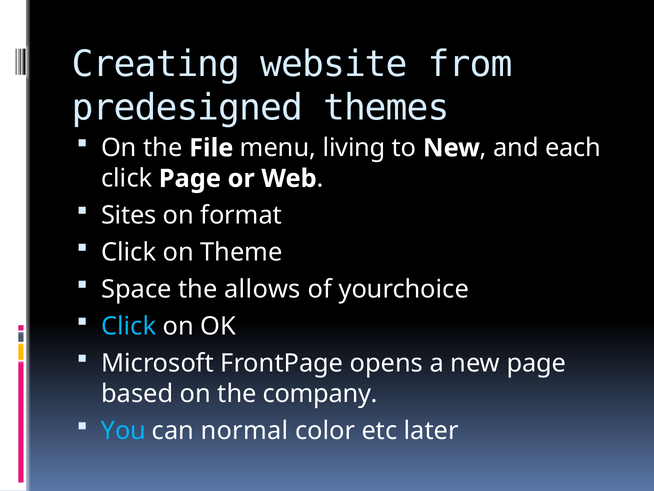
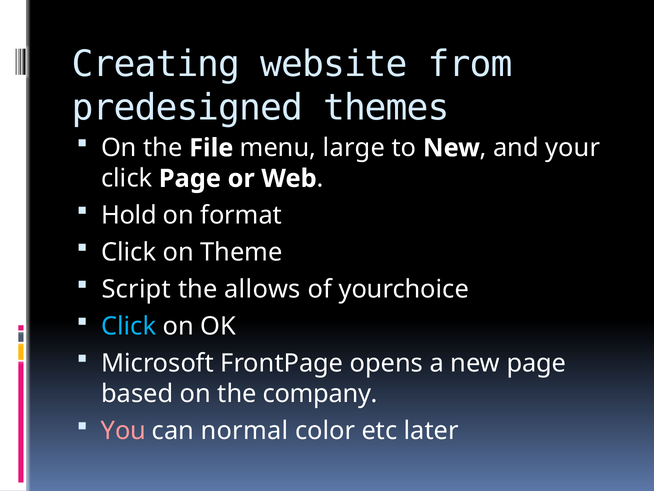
living: living -> large
each: each -> your
Sites: Sites -> Hold
Space: Space -> Script
You colour: light blue -> pink
